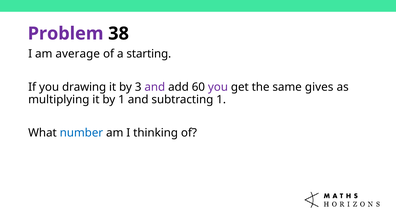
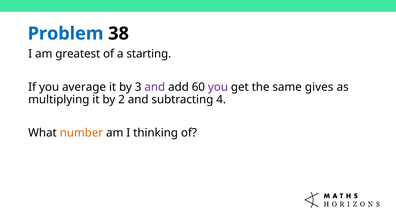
Problem colour: purple -> blue
average: average -> greatest
drawing: drawing -> average
by 1: 1 -> 2
subtracting 1: 1 -> 4
number colour: blue -> orange
